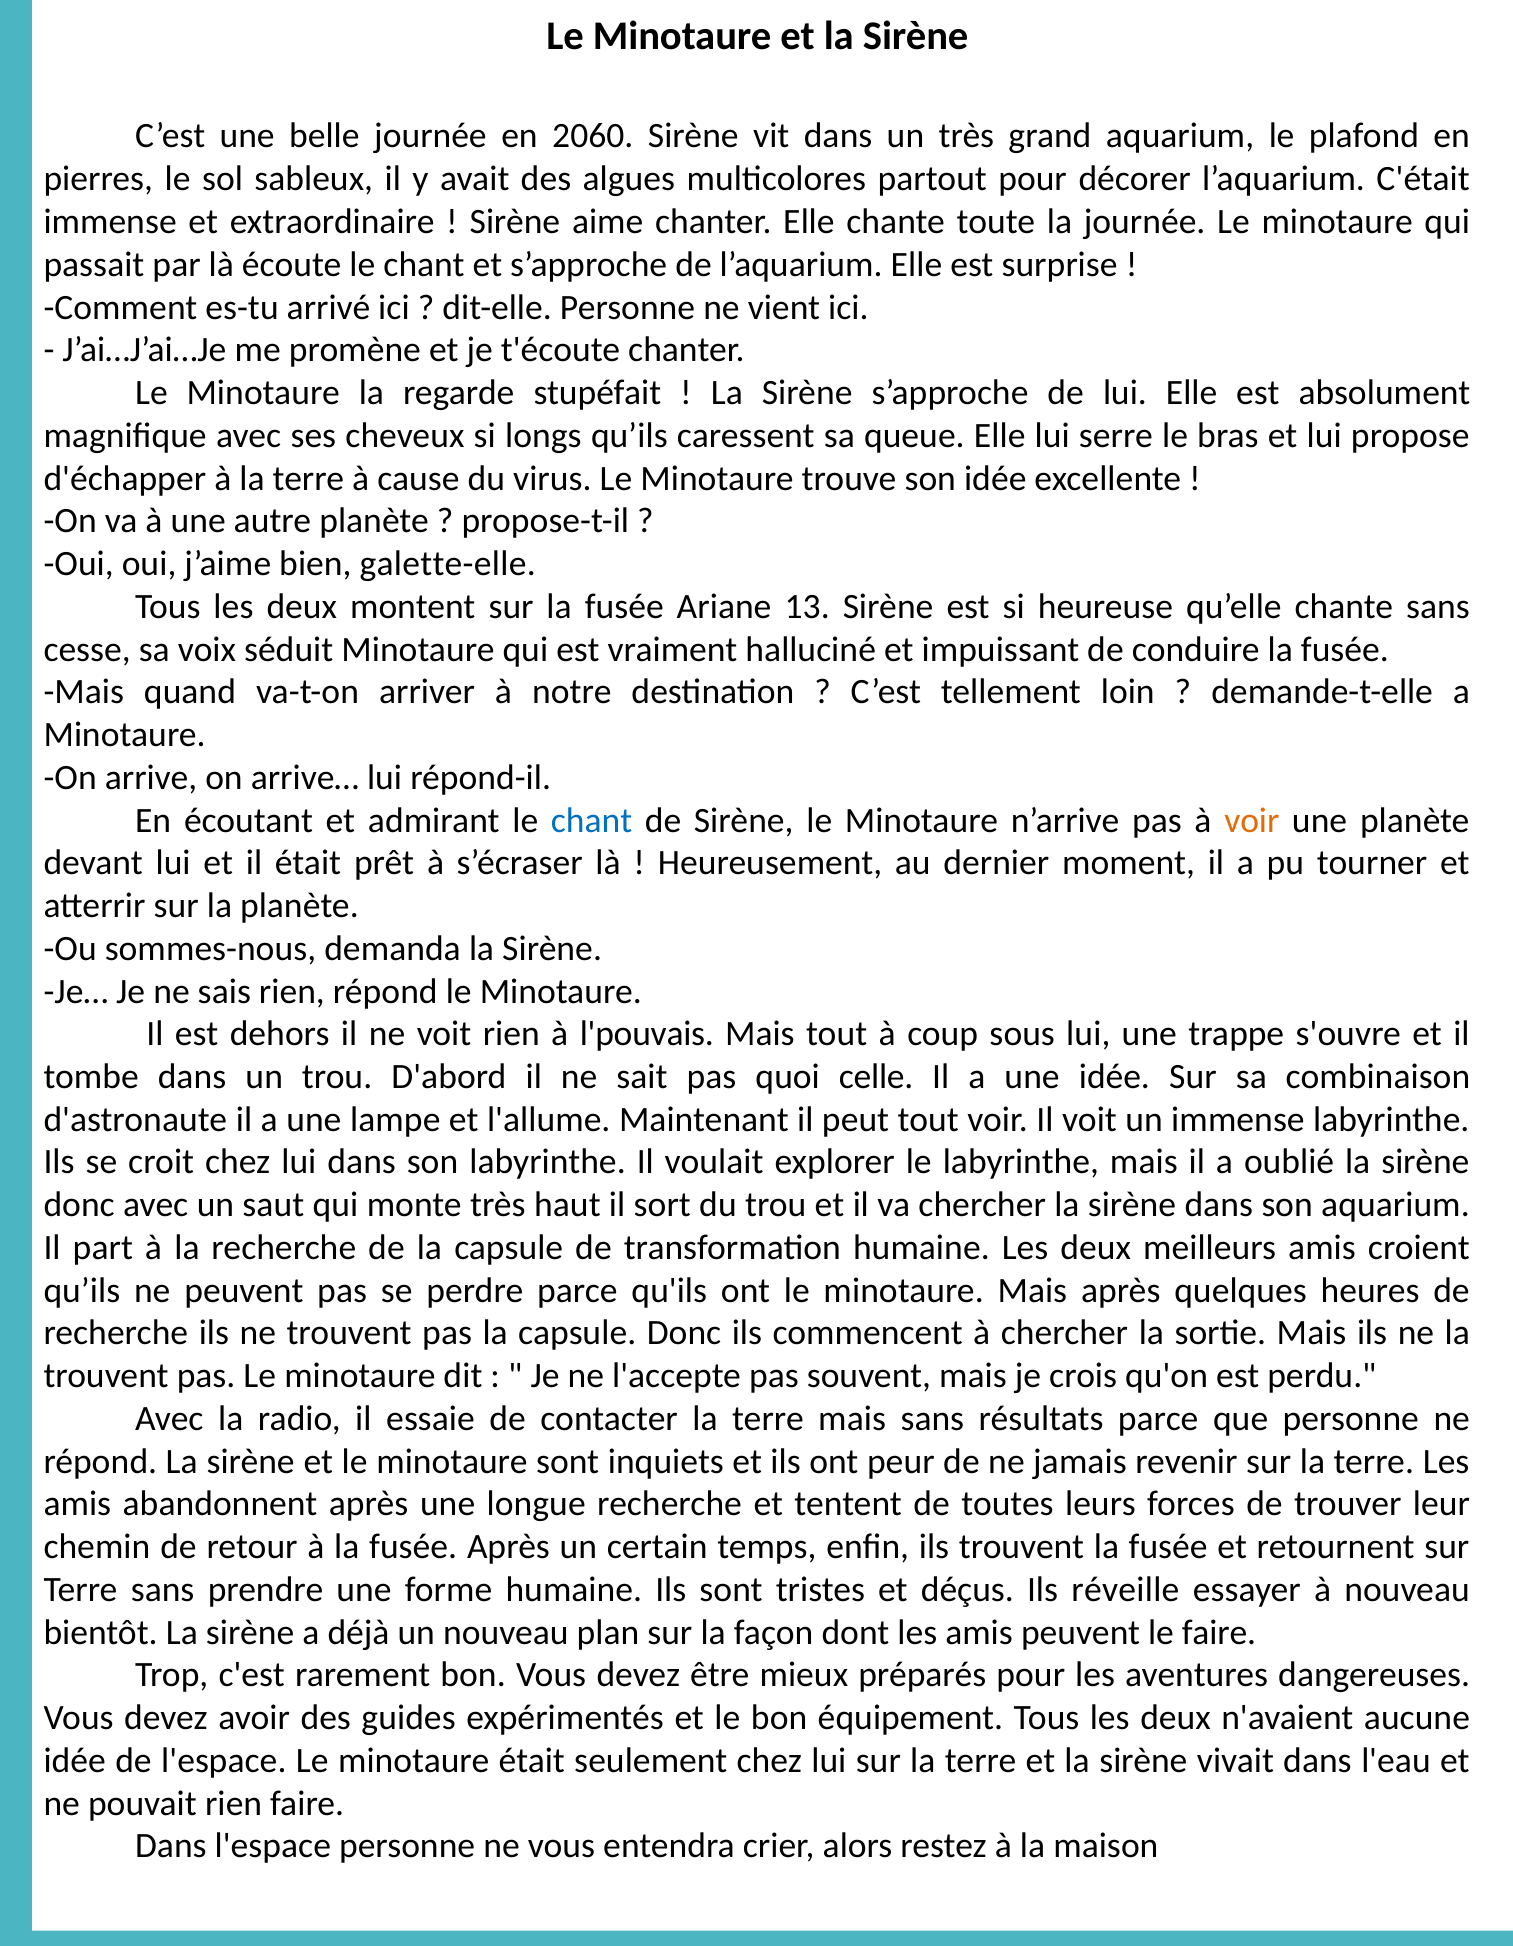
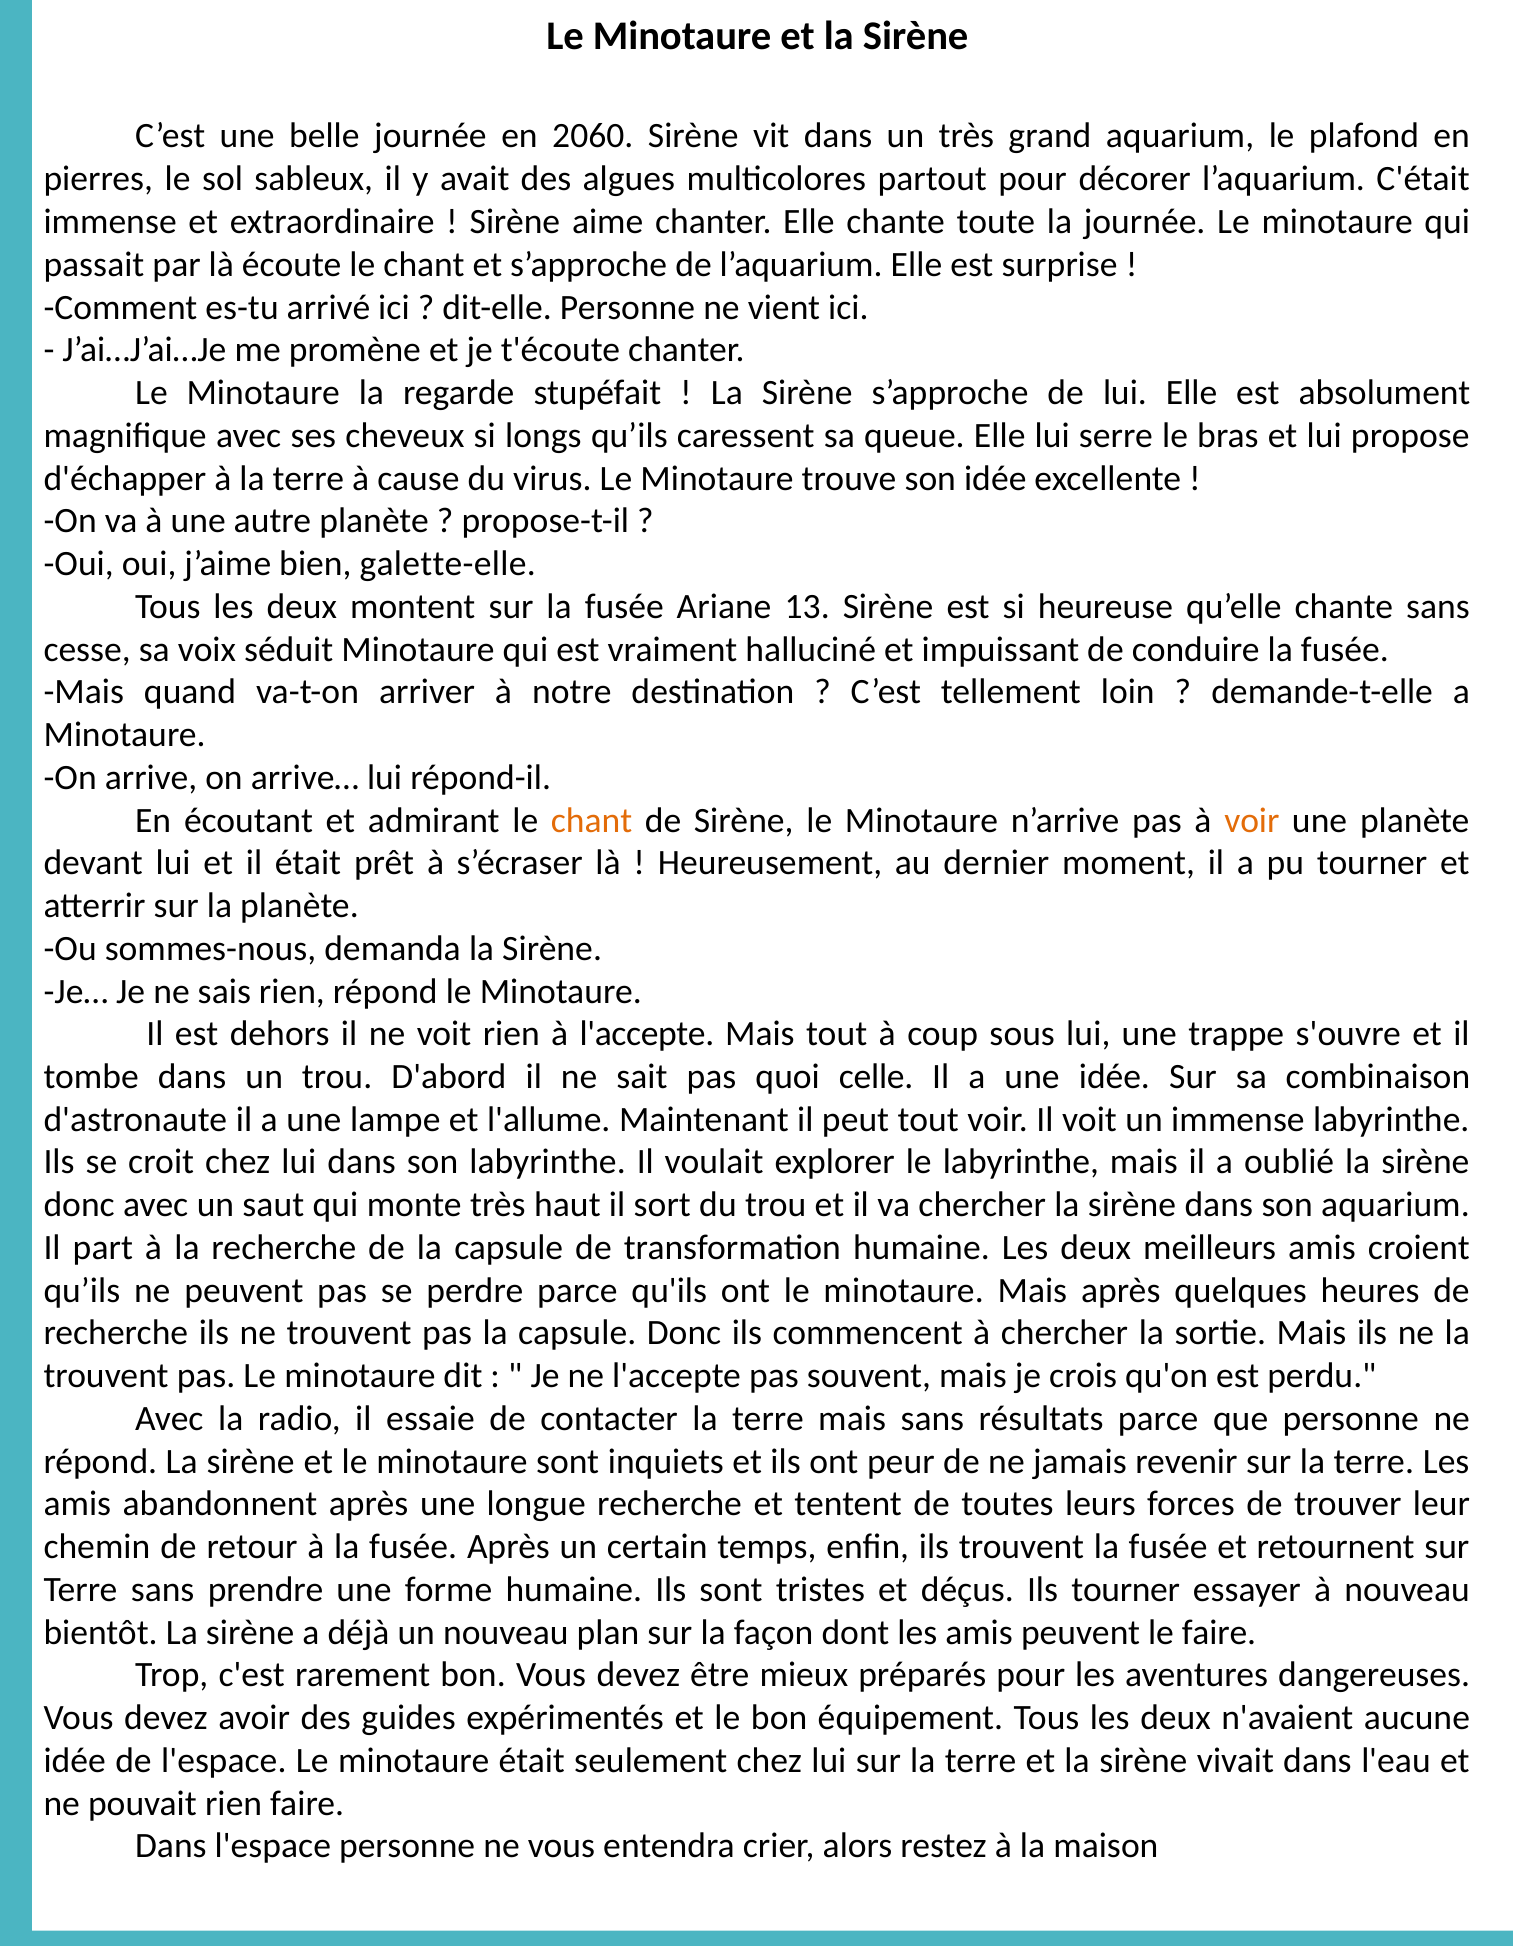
chant at (591, 820) colour: blue -> orange
à l'pouvais: l'pouvais -> l'accepte
Ils réveille: réveille -> tourner
